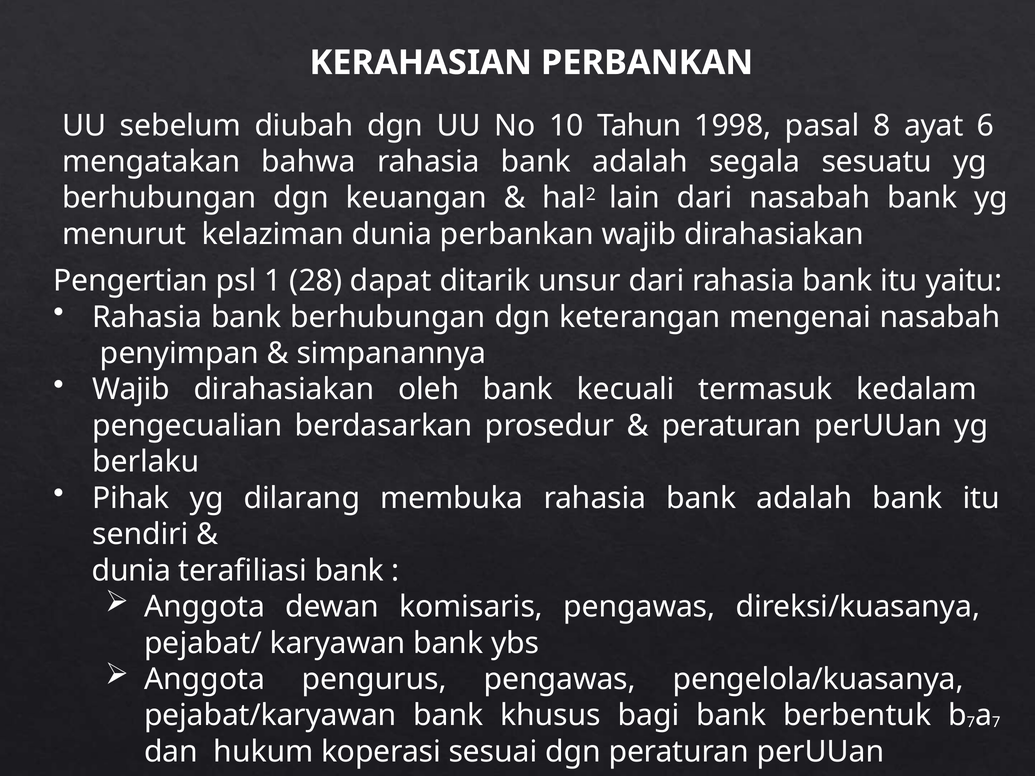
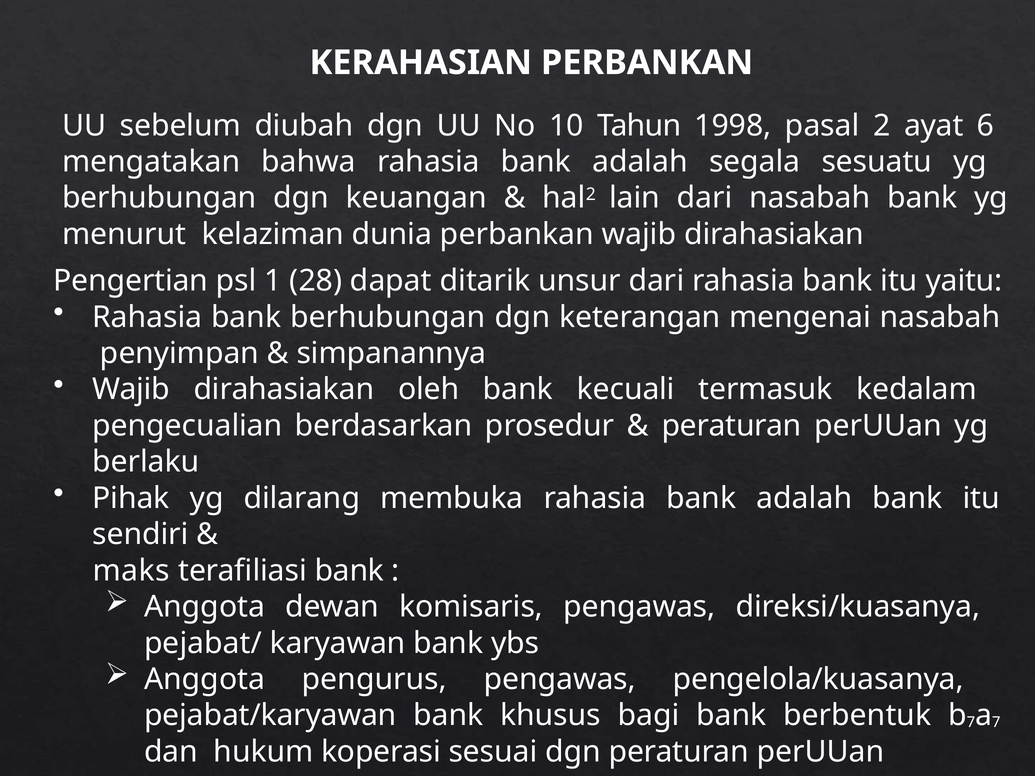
8: 8 -> 2
dunia at (131, 571): dunia -> maks
